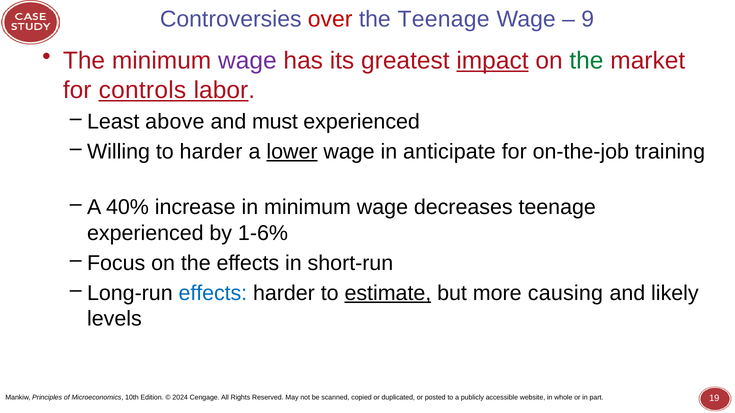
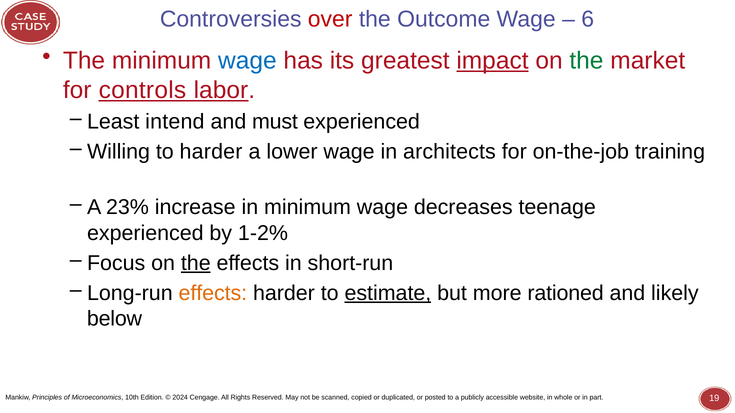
the Teenage: Teenage -> Outcome
9: 9 -> 6
wage at (247, 61) colour: purple -> blue
above: above -> intend
lower underline: present -> none
anticipate: anticipate -> architects
40%: 40% -> 23%
1-6%: 1-6% -> 1-2%
the at (196, 263) underline: none -> present
effects at (213, 293) colour: blue -> orange
causing: causing -> rationed
levels: levels -> below
